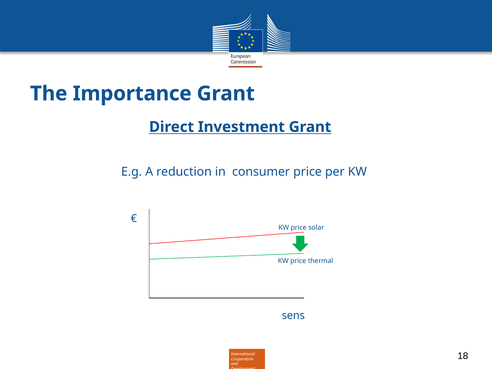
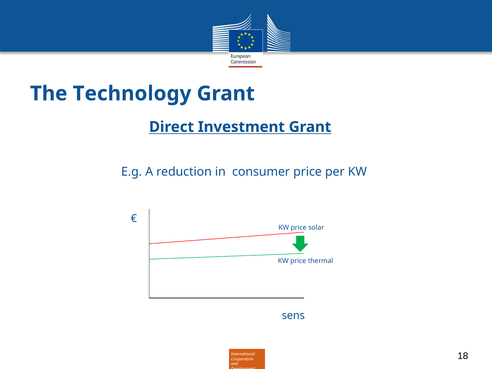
Importance: Importance -> Technology
